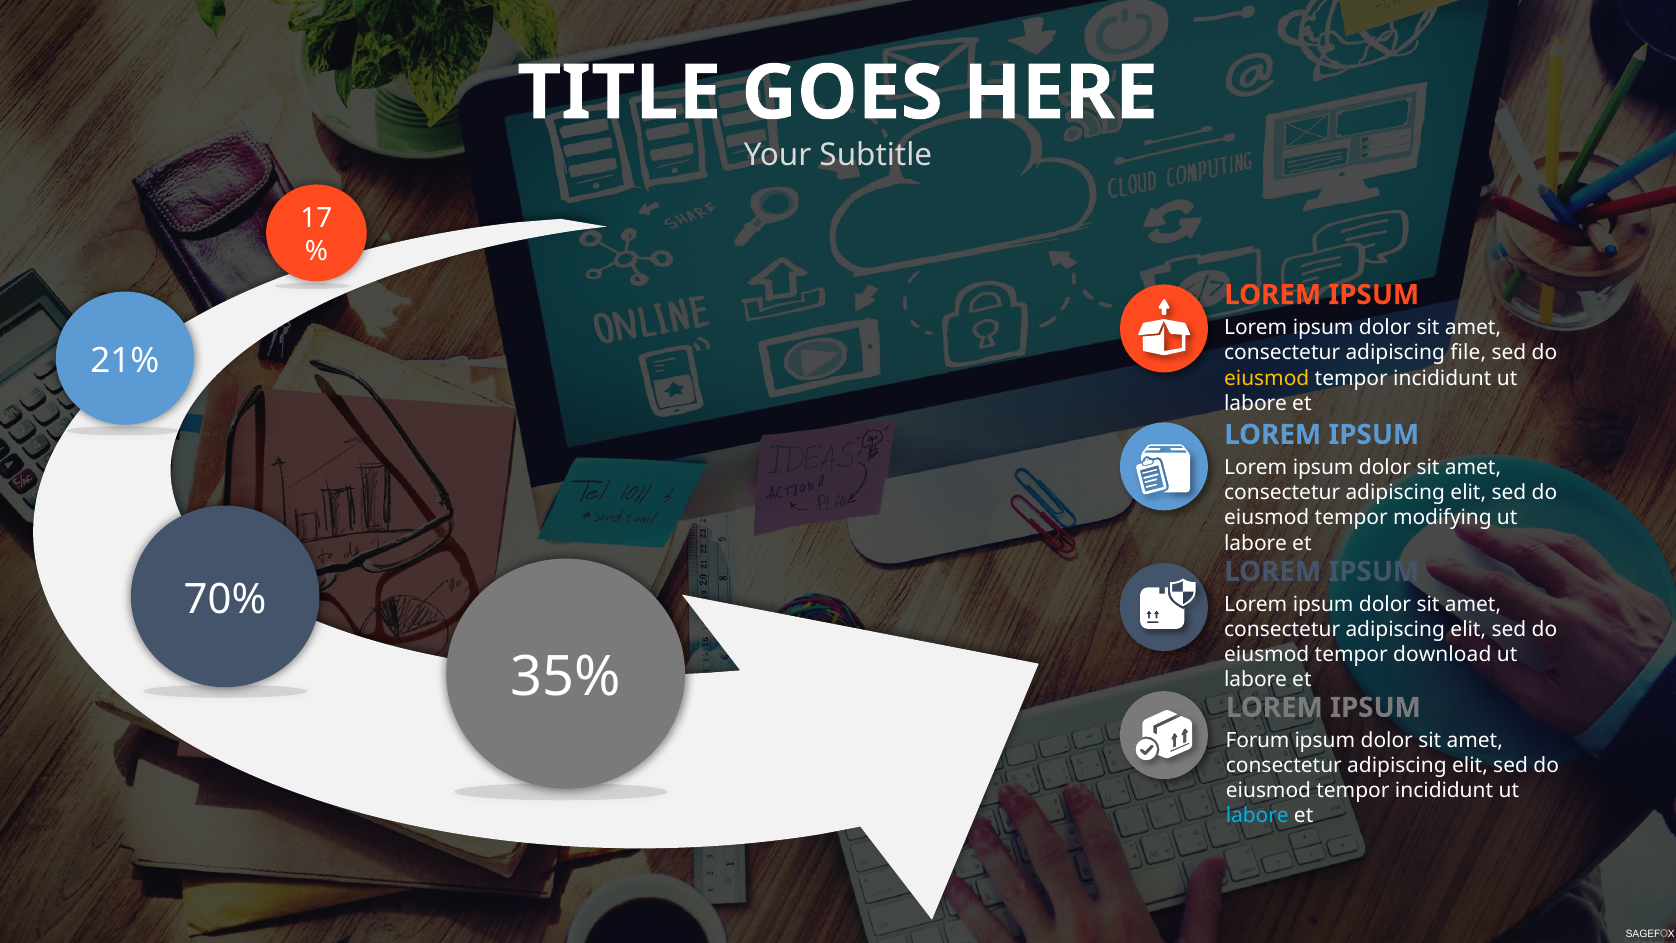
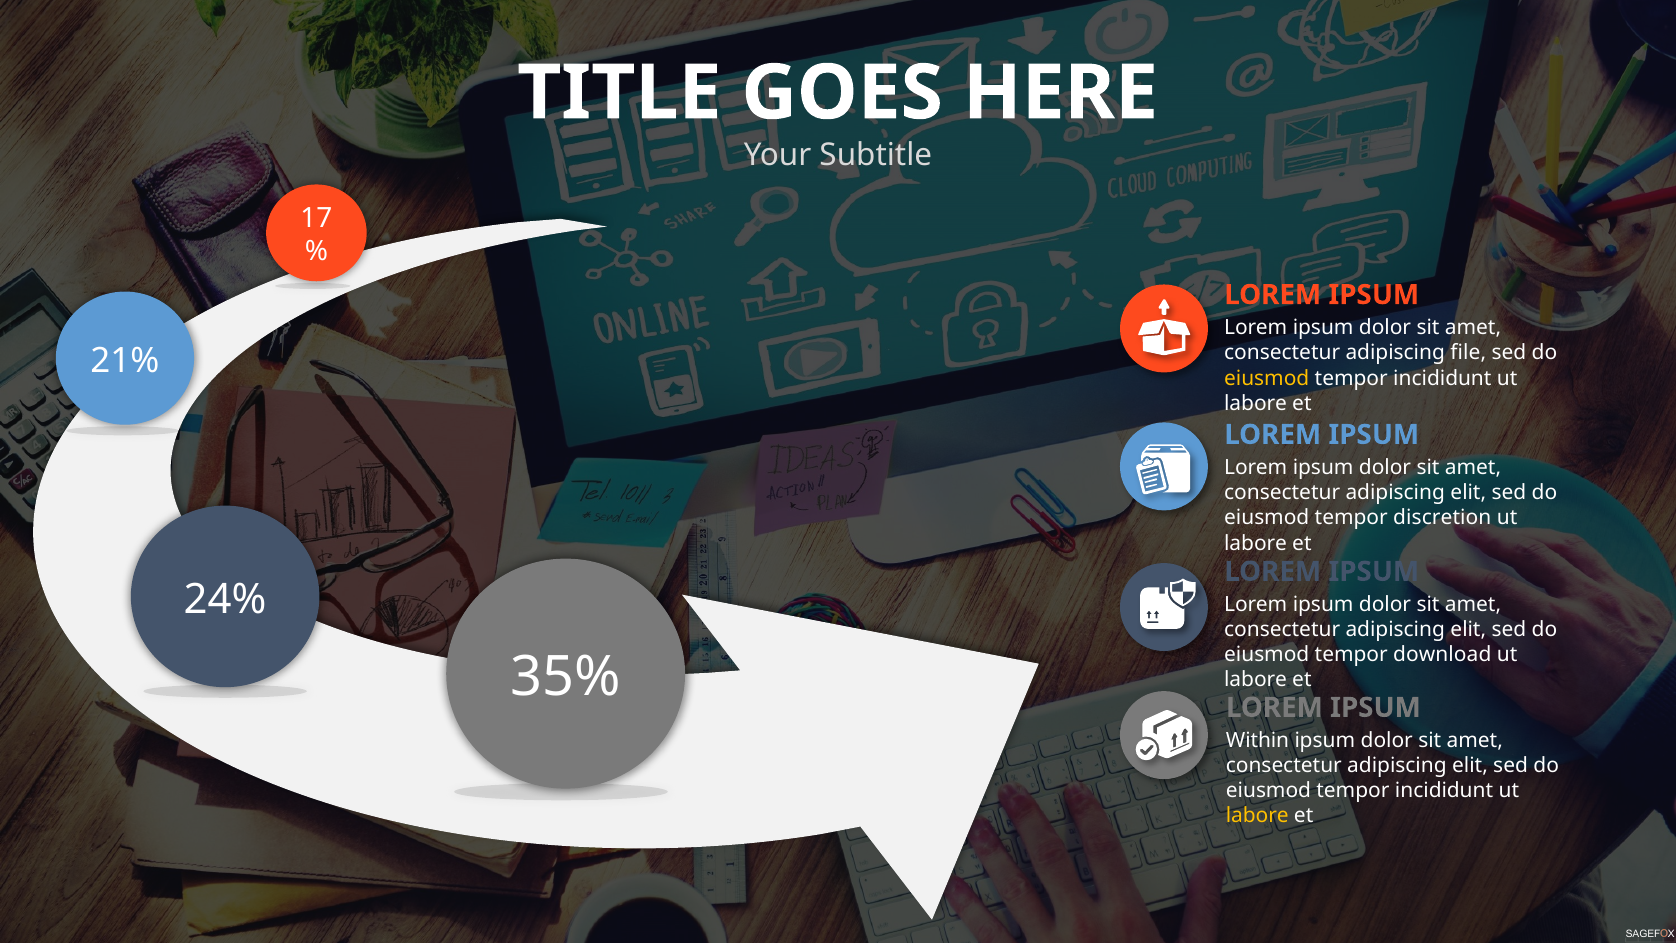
modifying: modifying -> discretion
70%: 70% -> 24%
Forum: Forum -> Within
labore at (1257, 816) colour: light blue -> yellow
